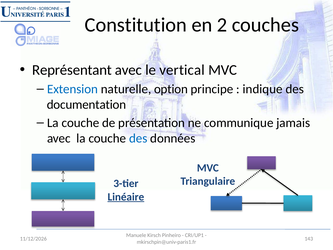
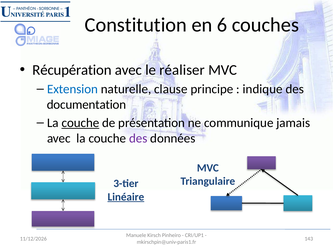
2: 2 -> 6
Représentant: Représentant -> Récupération
vertical: vertical -> réaliser
option: option -> clause
couche at (80, 123) underline: none -> present
des at (138, 138) colour: blue -> purple
